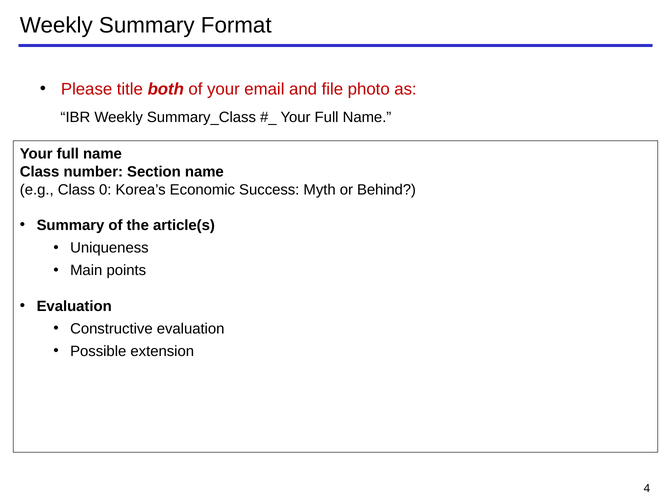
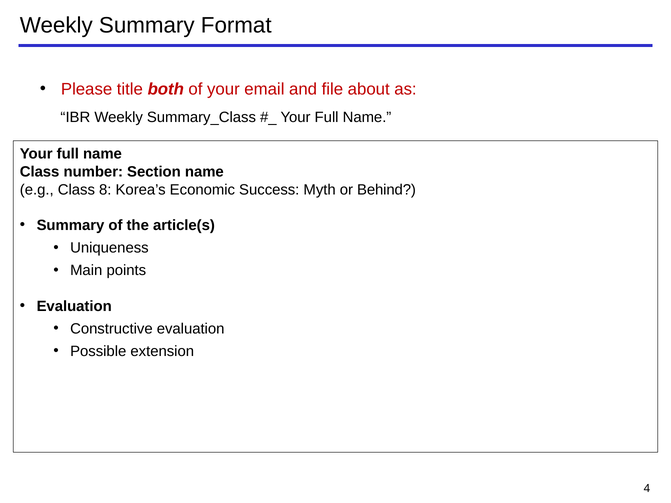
photo: photo -> about
0: 0 -> 8
